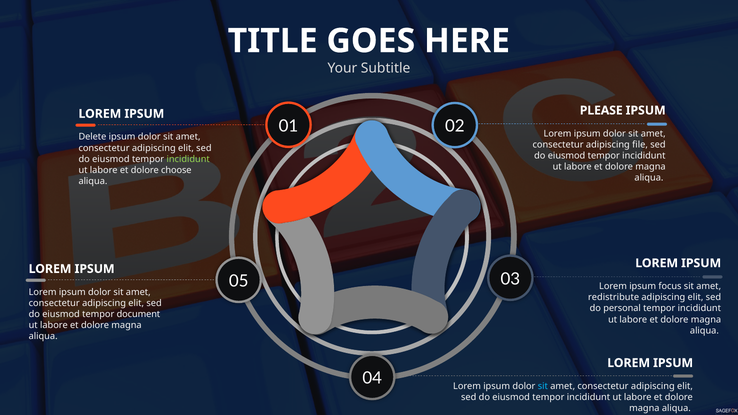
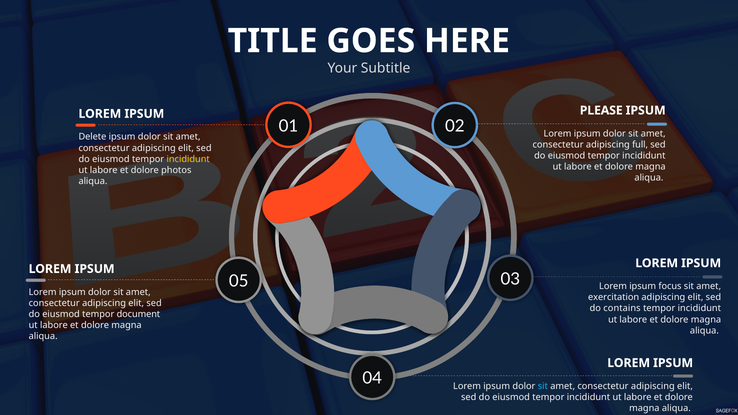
file: file -> full
incididunt at (188, 159) colour: light green -> yellow
choose: choose -> photos
redistribute: redistribute -> exercitation
personal: personal -> contains
